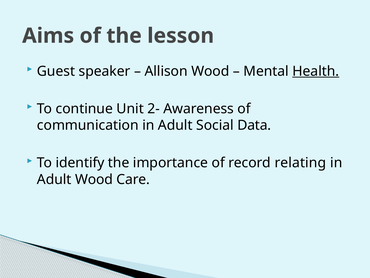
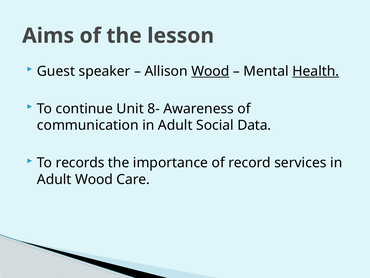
Wood at (210, 71) underline: none -> present
2-: 2- -> 8-
identify: identify -> records
relating: relating -> services
